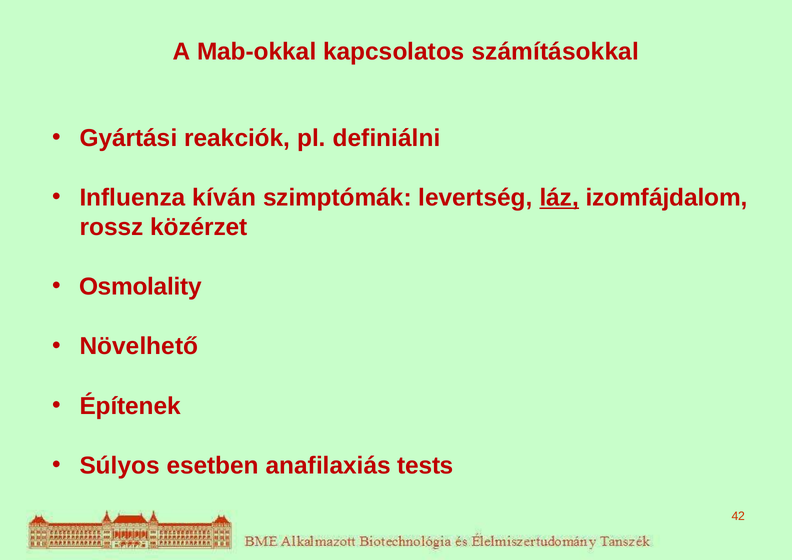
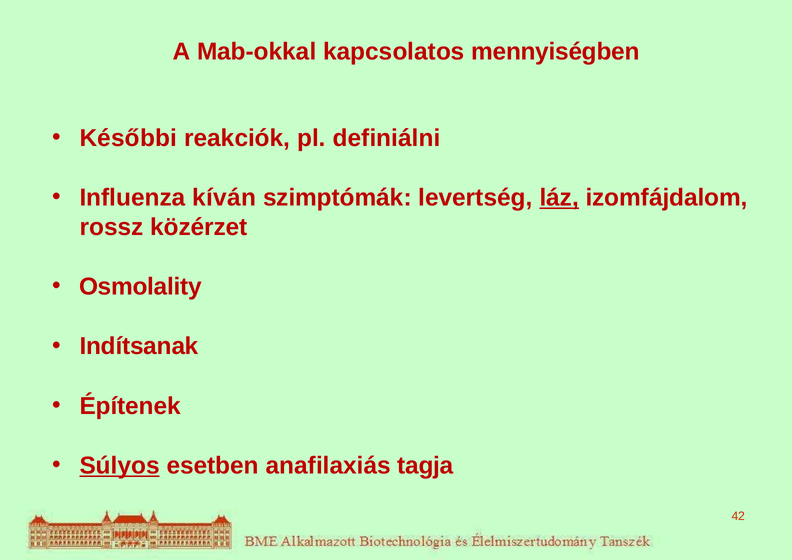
számításokkal: számításokkal -> mennyiségben
Gyártási: Gyártási -> Későbbi
Növelhető: Növelhető -> Indítsanak
Súlyos underline: none -> present
tests: tests -> tagja
